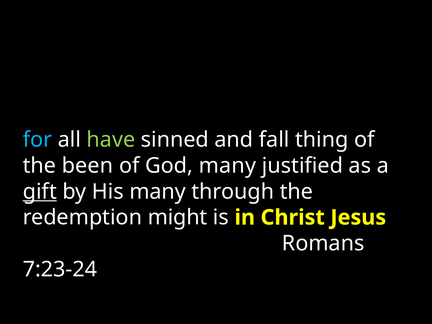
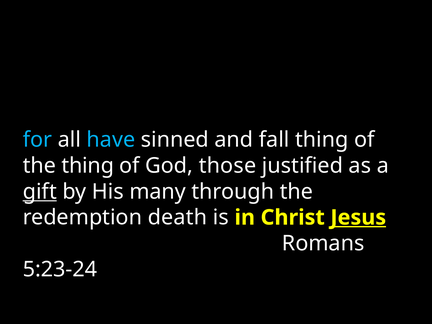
have colour: light green -> light blue
the been: been -> thing
God many: many -> those
might: might -> death
Jesus underline: none -> present
7:23-24: 7:23-24 -> 5:23-24
